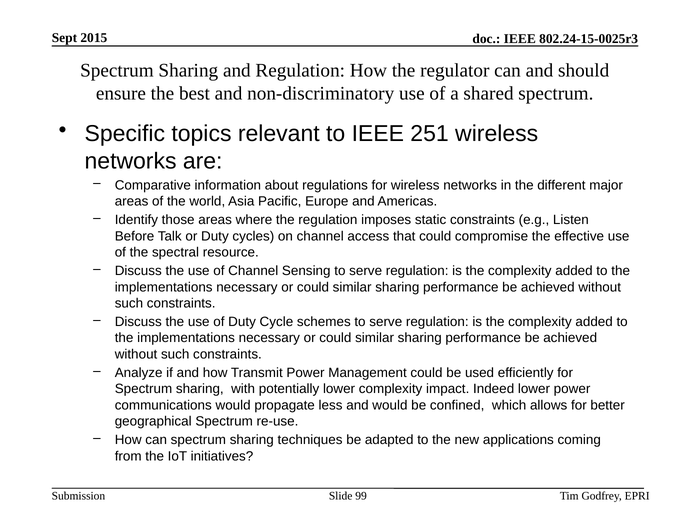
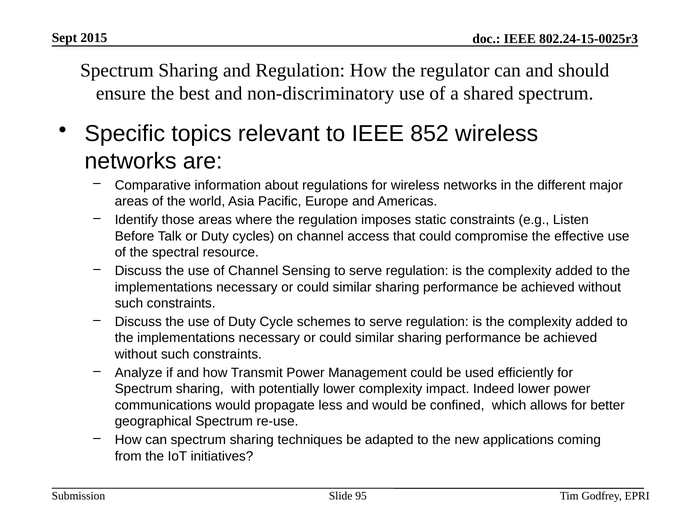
251: 251 -> 852
99: 99 -> 95
